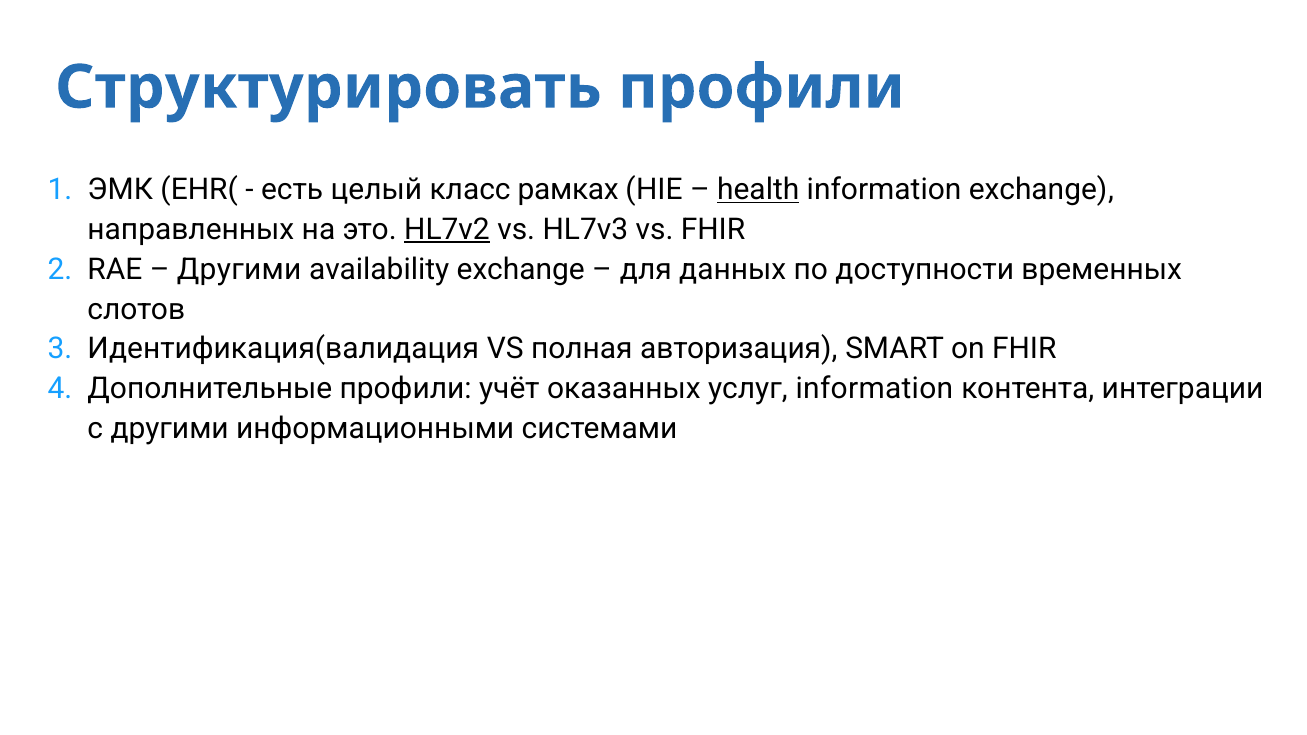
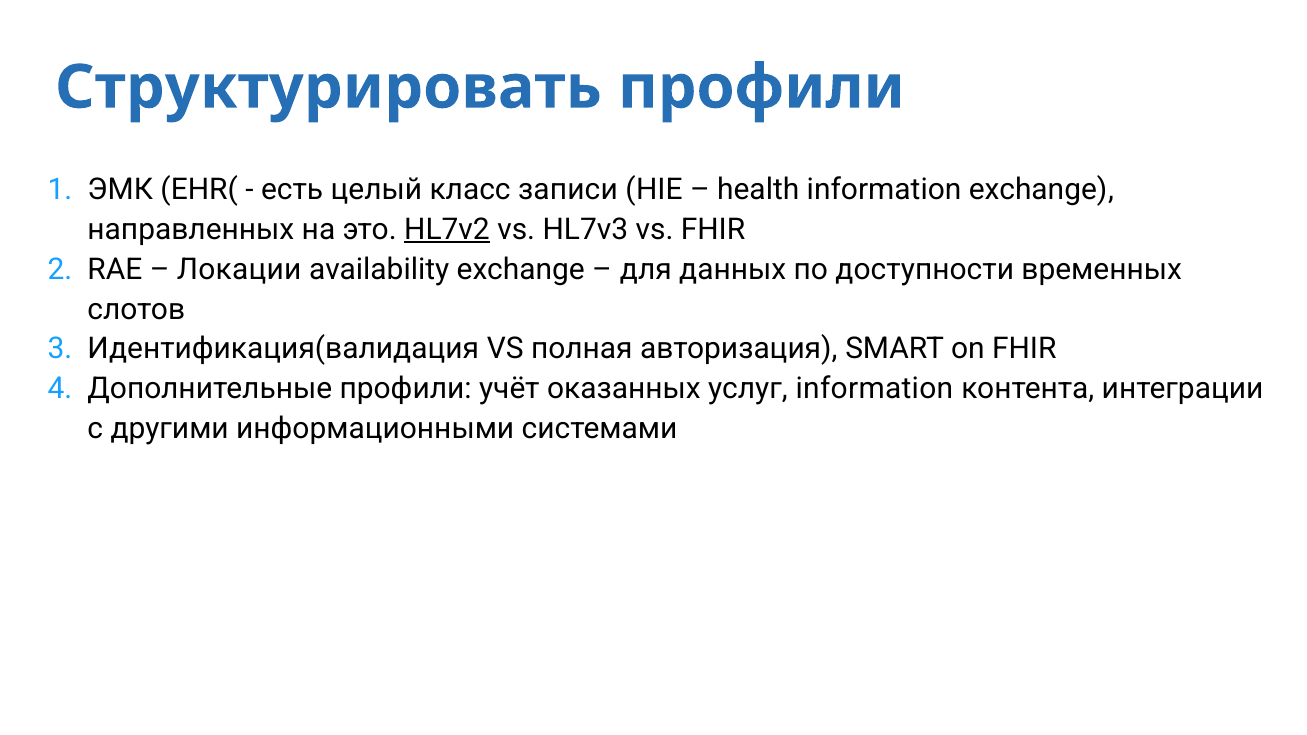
рамках: рамках -> записи
health underline: present -> none
Другими at (239, 269): Другими -> Локации
